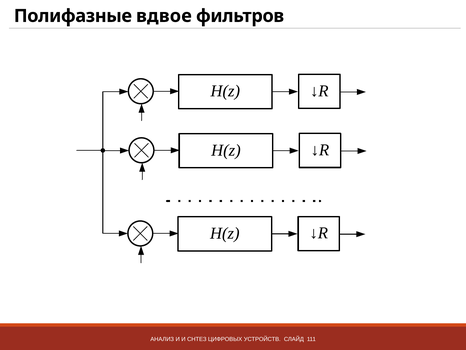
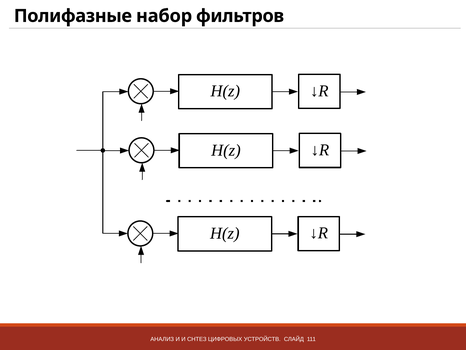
вдвое: вдвое -> набор
